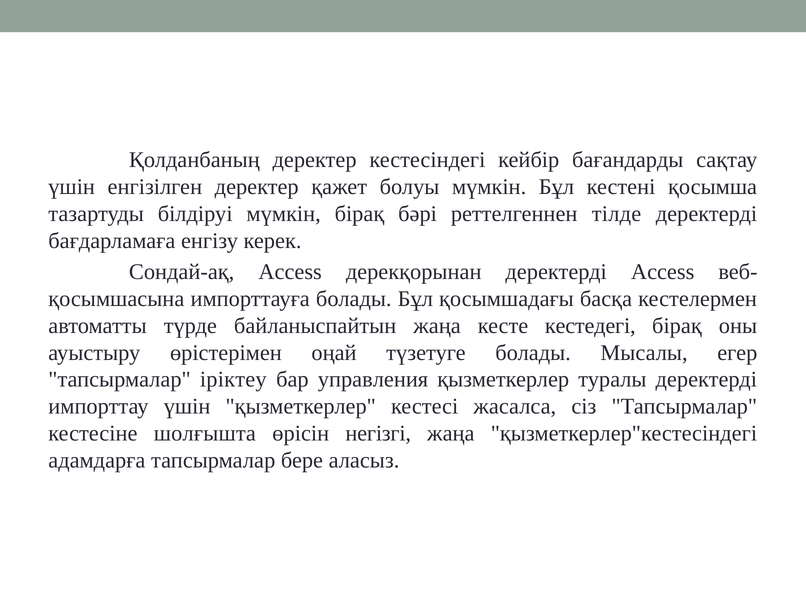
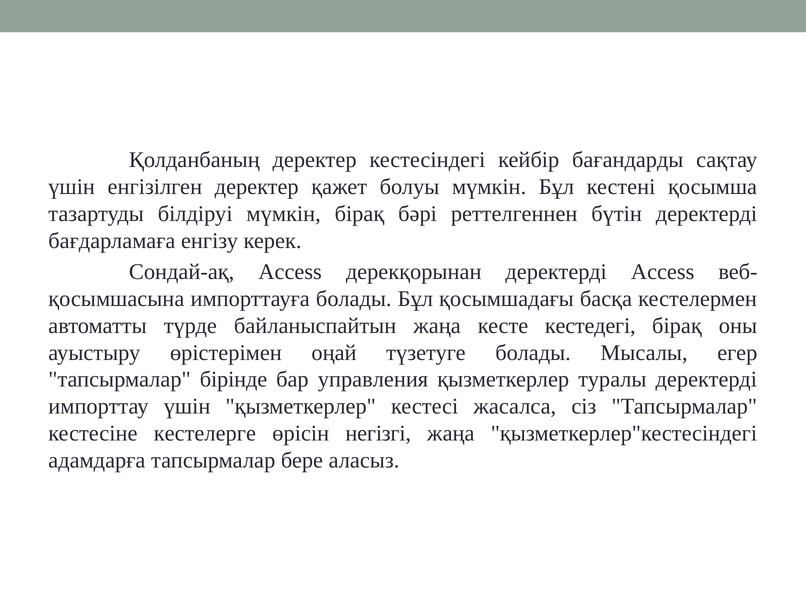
тілде: тілде -> бүтін
іріктеу: іріктеу -> бірінде
шолғышта: шолғышта -> кестелерге
